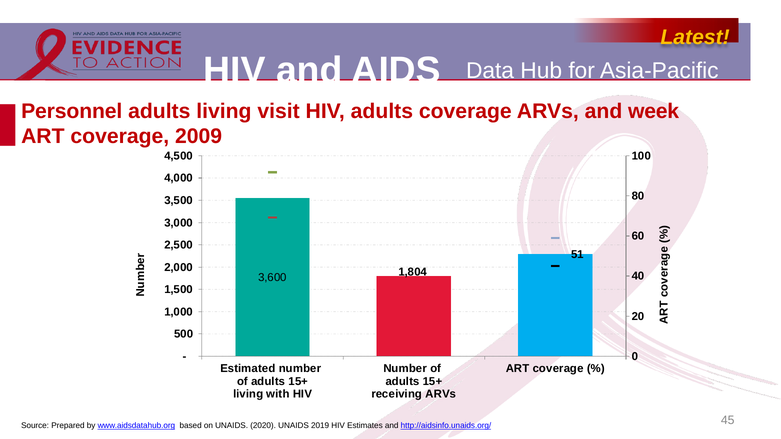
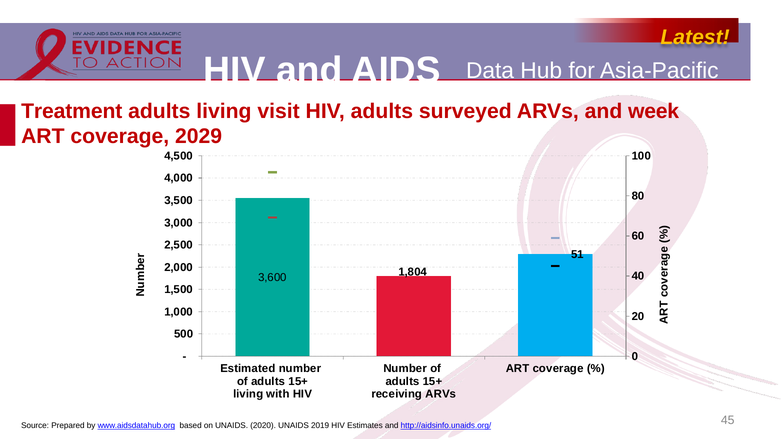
Personnel: Personnel -> Treatment
adults coverage: coverage -> surveyed
2009: 2009 -> 2029
